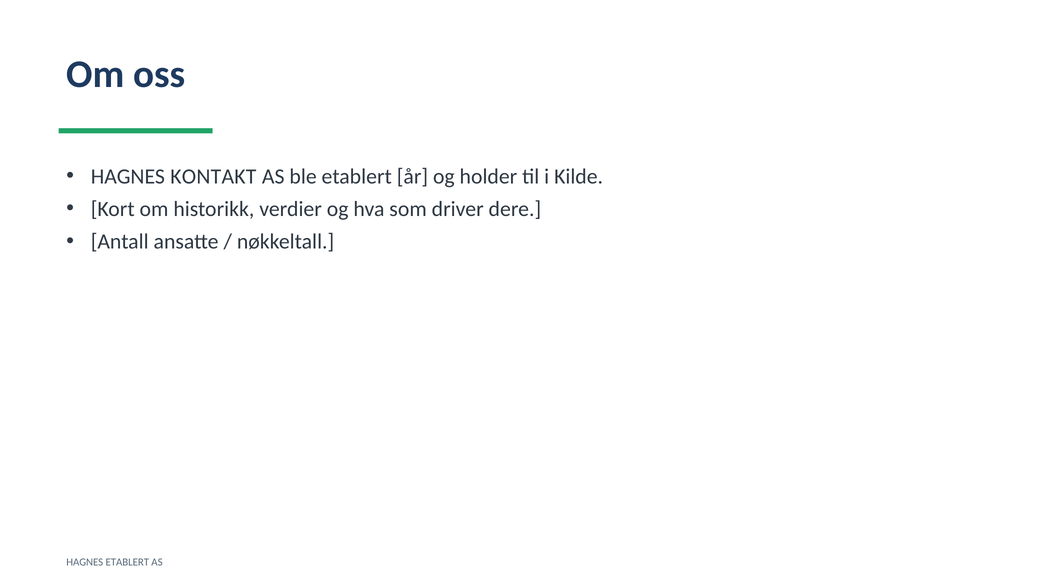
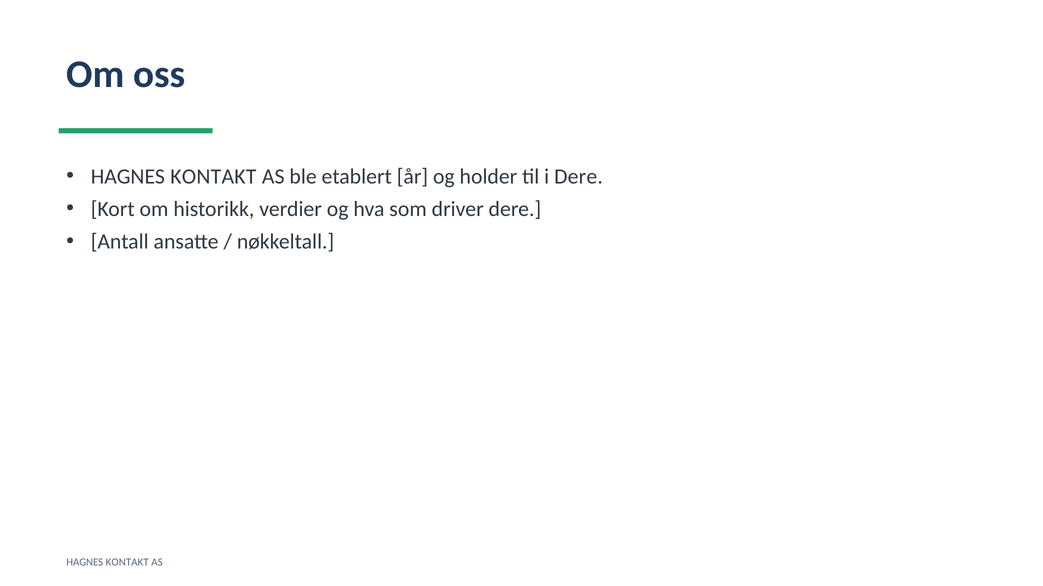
i Kilde: Kilde -> Dere
ETABLERT at (127, 563): ETABLERT -> KONTAKT
